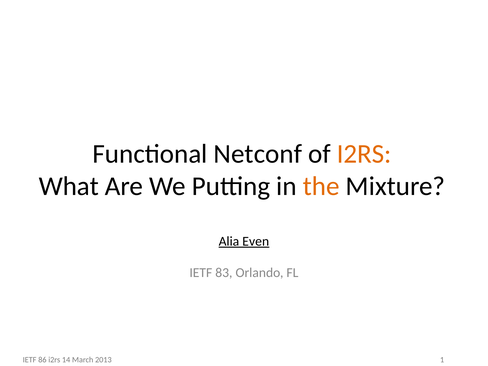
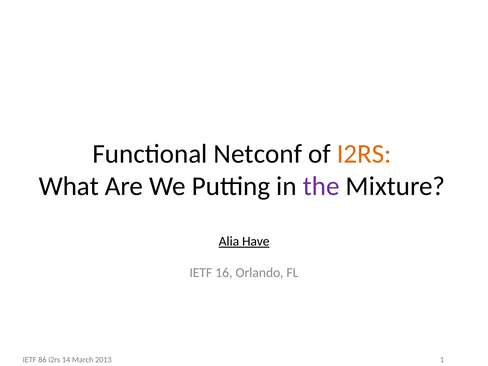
the colour: orange -> purple
Even: Even -> Have
83: 83 -> 16
